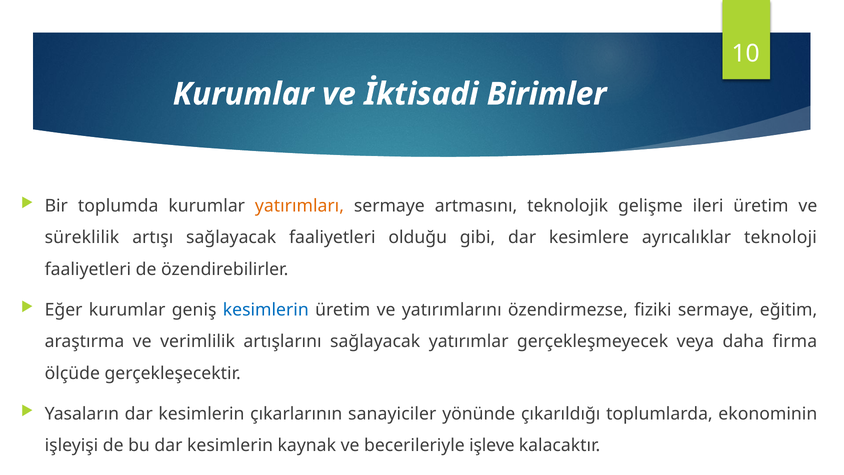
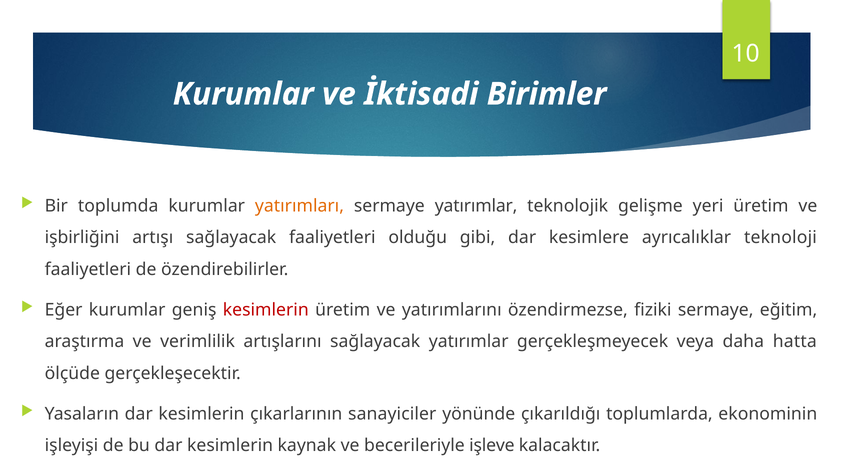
sermaye artmasını: artmasını -> yatırımlar
ileri: ileri -> yeri
süreklilik: süreklilik -> işbirliğini
kesimlerin at (266, 310) colour: blue -> red
firma: firma -> hatta
